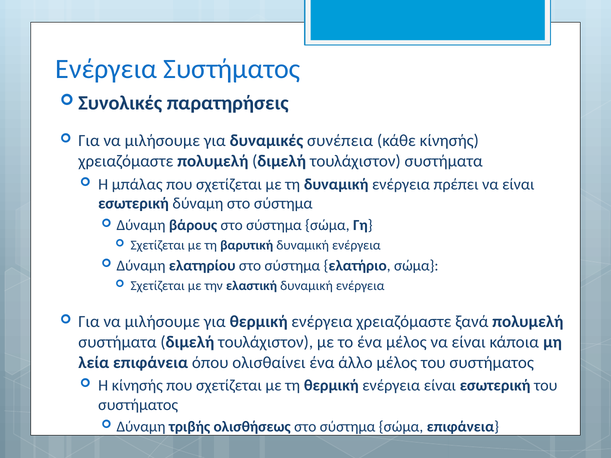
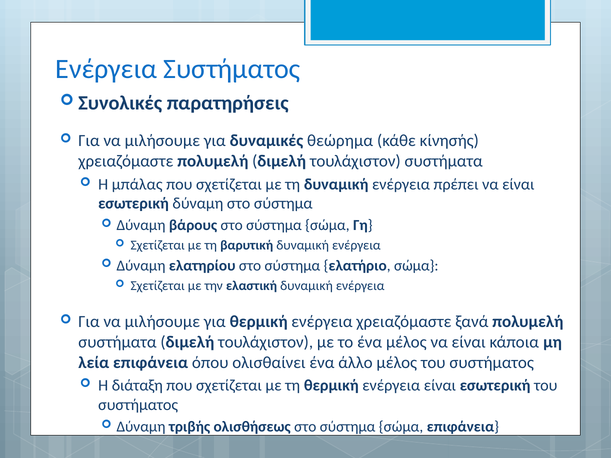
συνέπεια: συνέπεια -> θεώρημα
Η κίνησής: κίνησής -> διάταξη
